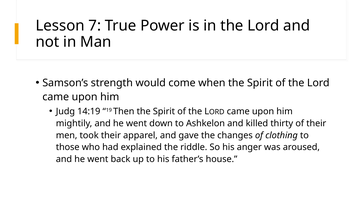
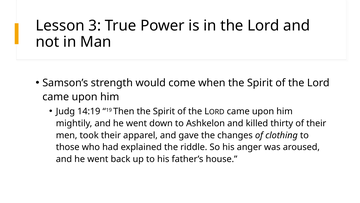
7: 7 -> 3
